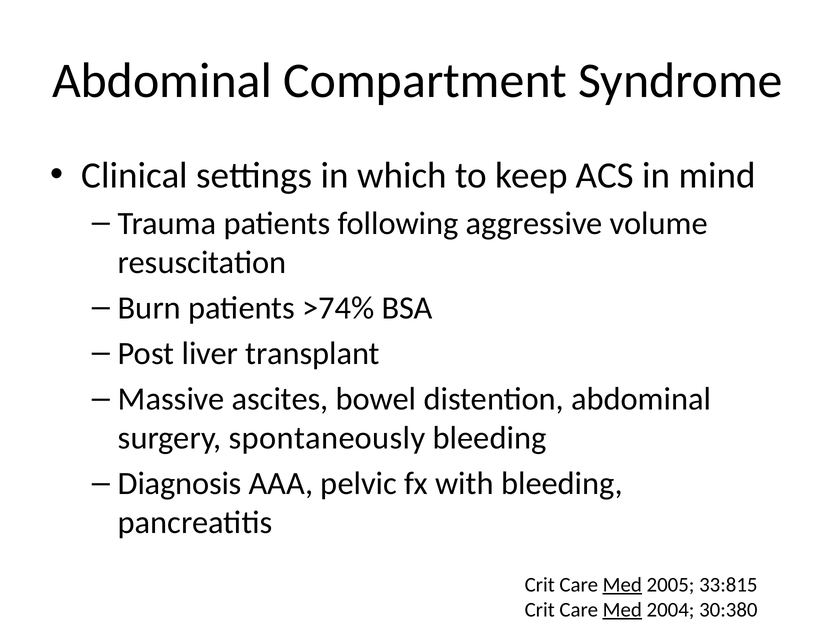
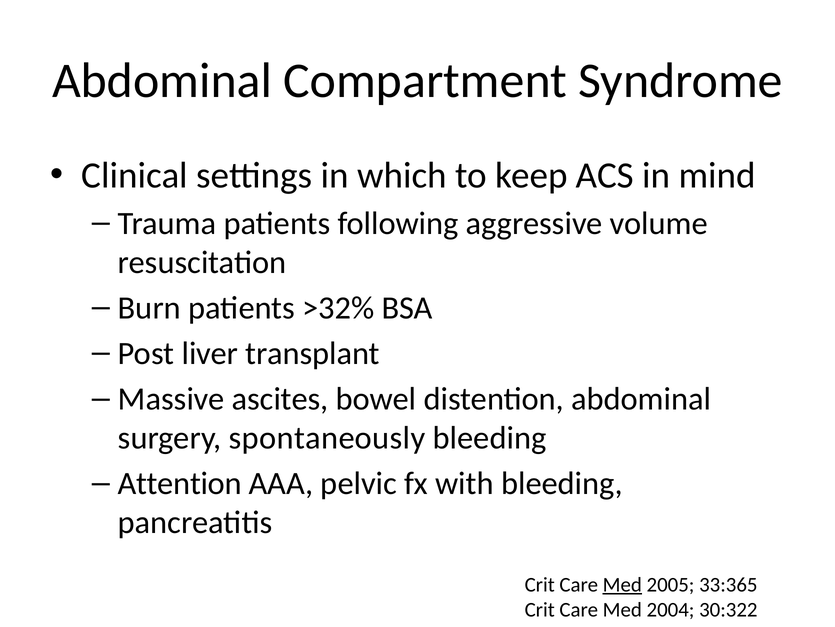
>74%: >74% -> >32%
Diagnosis: Diagnosis -> Attention
33:815: 33:815 -> 33:365
Med at (622, 609) underline: present -> none
30:380: 30:380 -> 30:322
